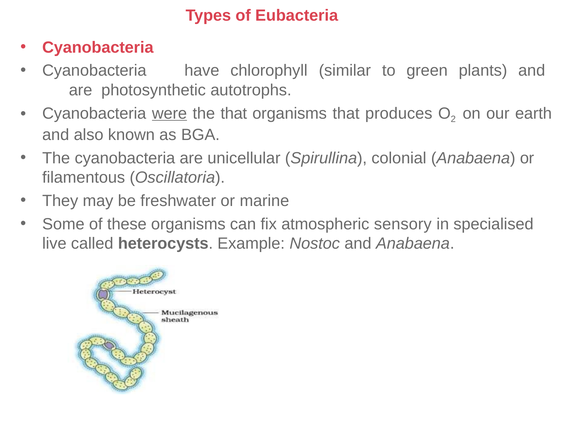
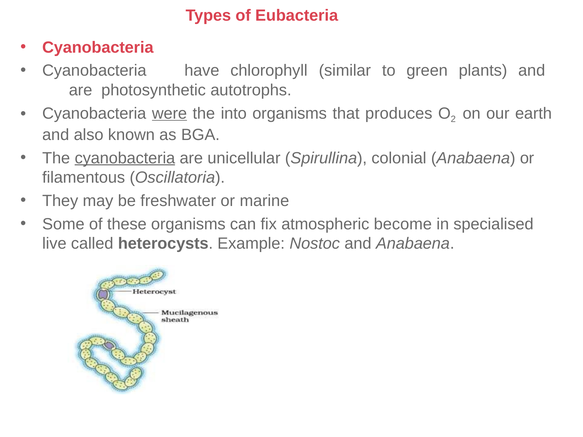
the that: that -> into
cyanobacteria at (125, 158) underline: none -> present
sensory: sensory -> become
